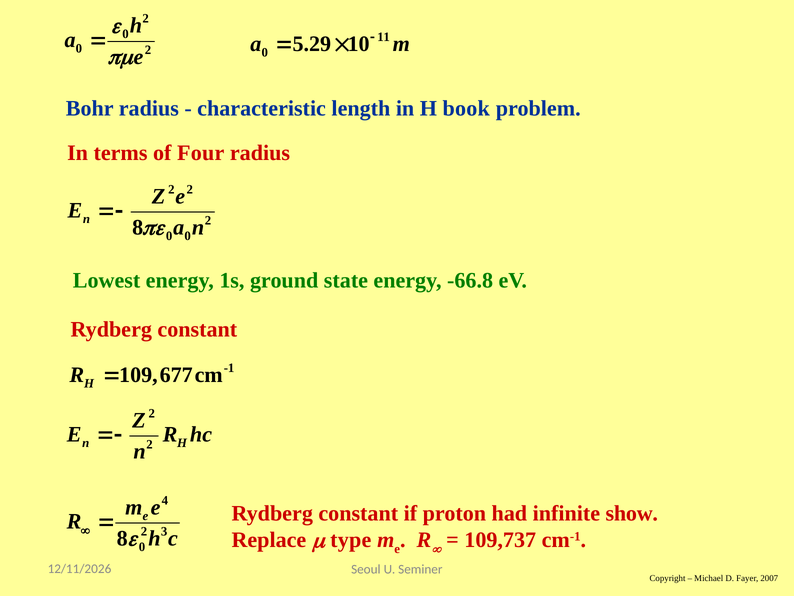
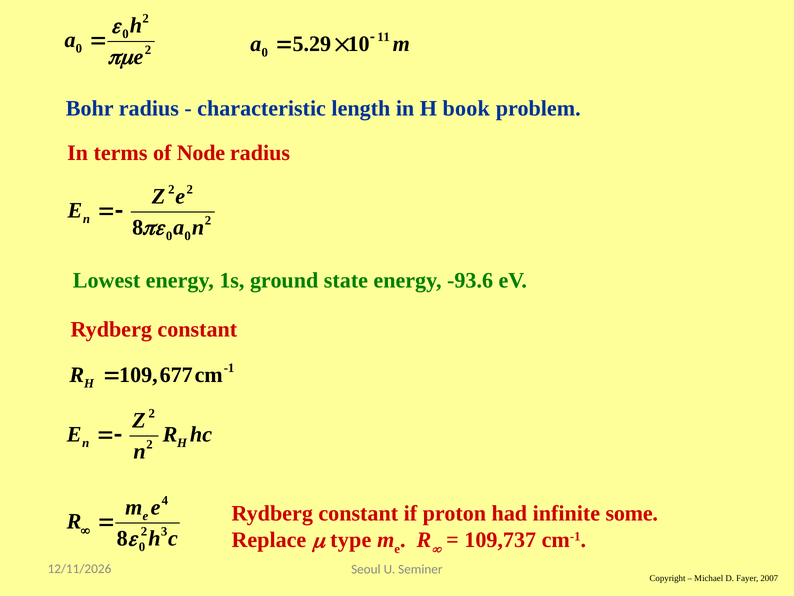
Four: Four -> Node
-66.8: -66.8 -> -93.6
show: show -> some
